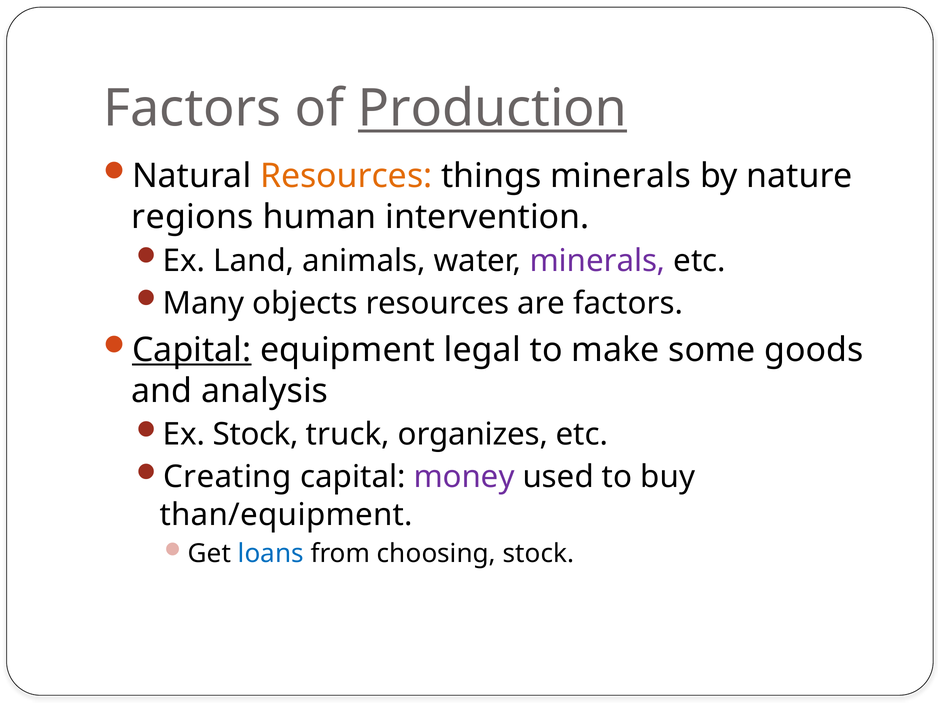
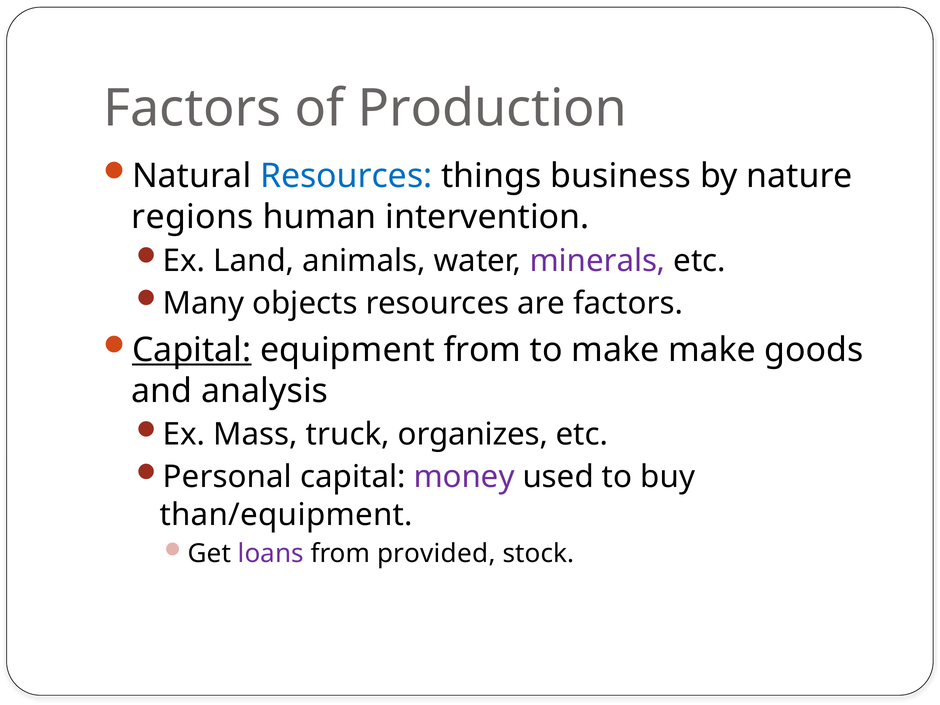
Production underline: present -> none
Resources at (346, 176) colour: orange -> blue
things minerals: minerals -> business
equipment legal: legal -> from
make some: some -> make
Ex Stock: Stock -> Mass
Creating: Creating -> Personal
loans colour: blue -> purple
choosing: choosing -> provided
